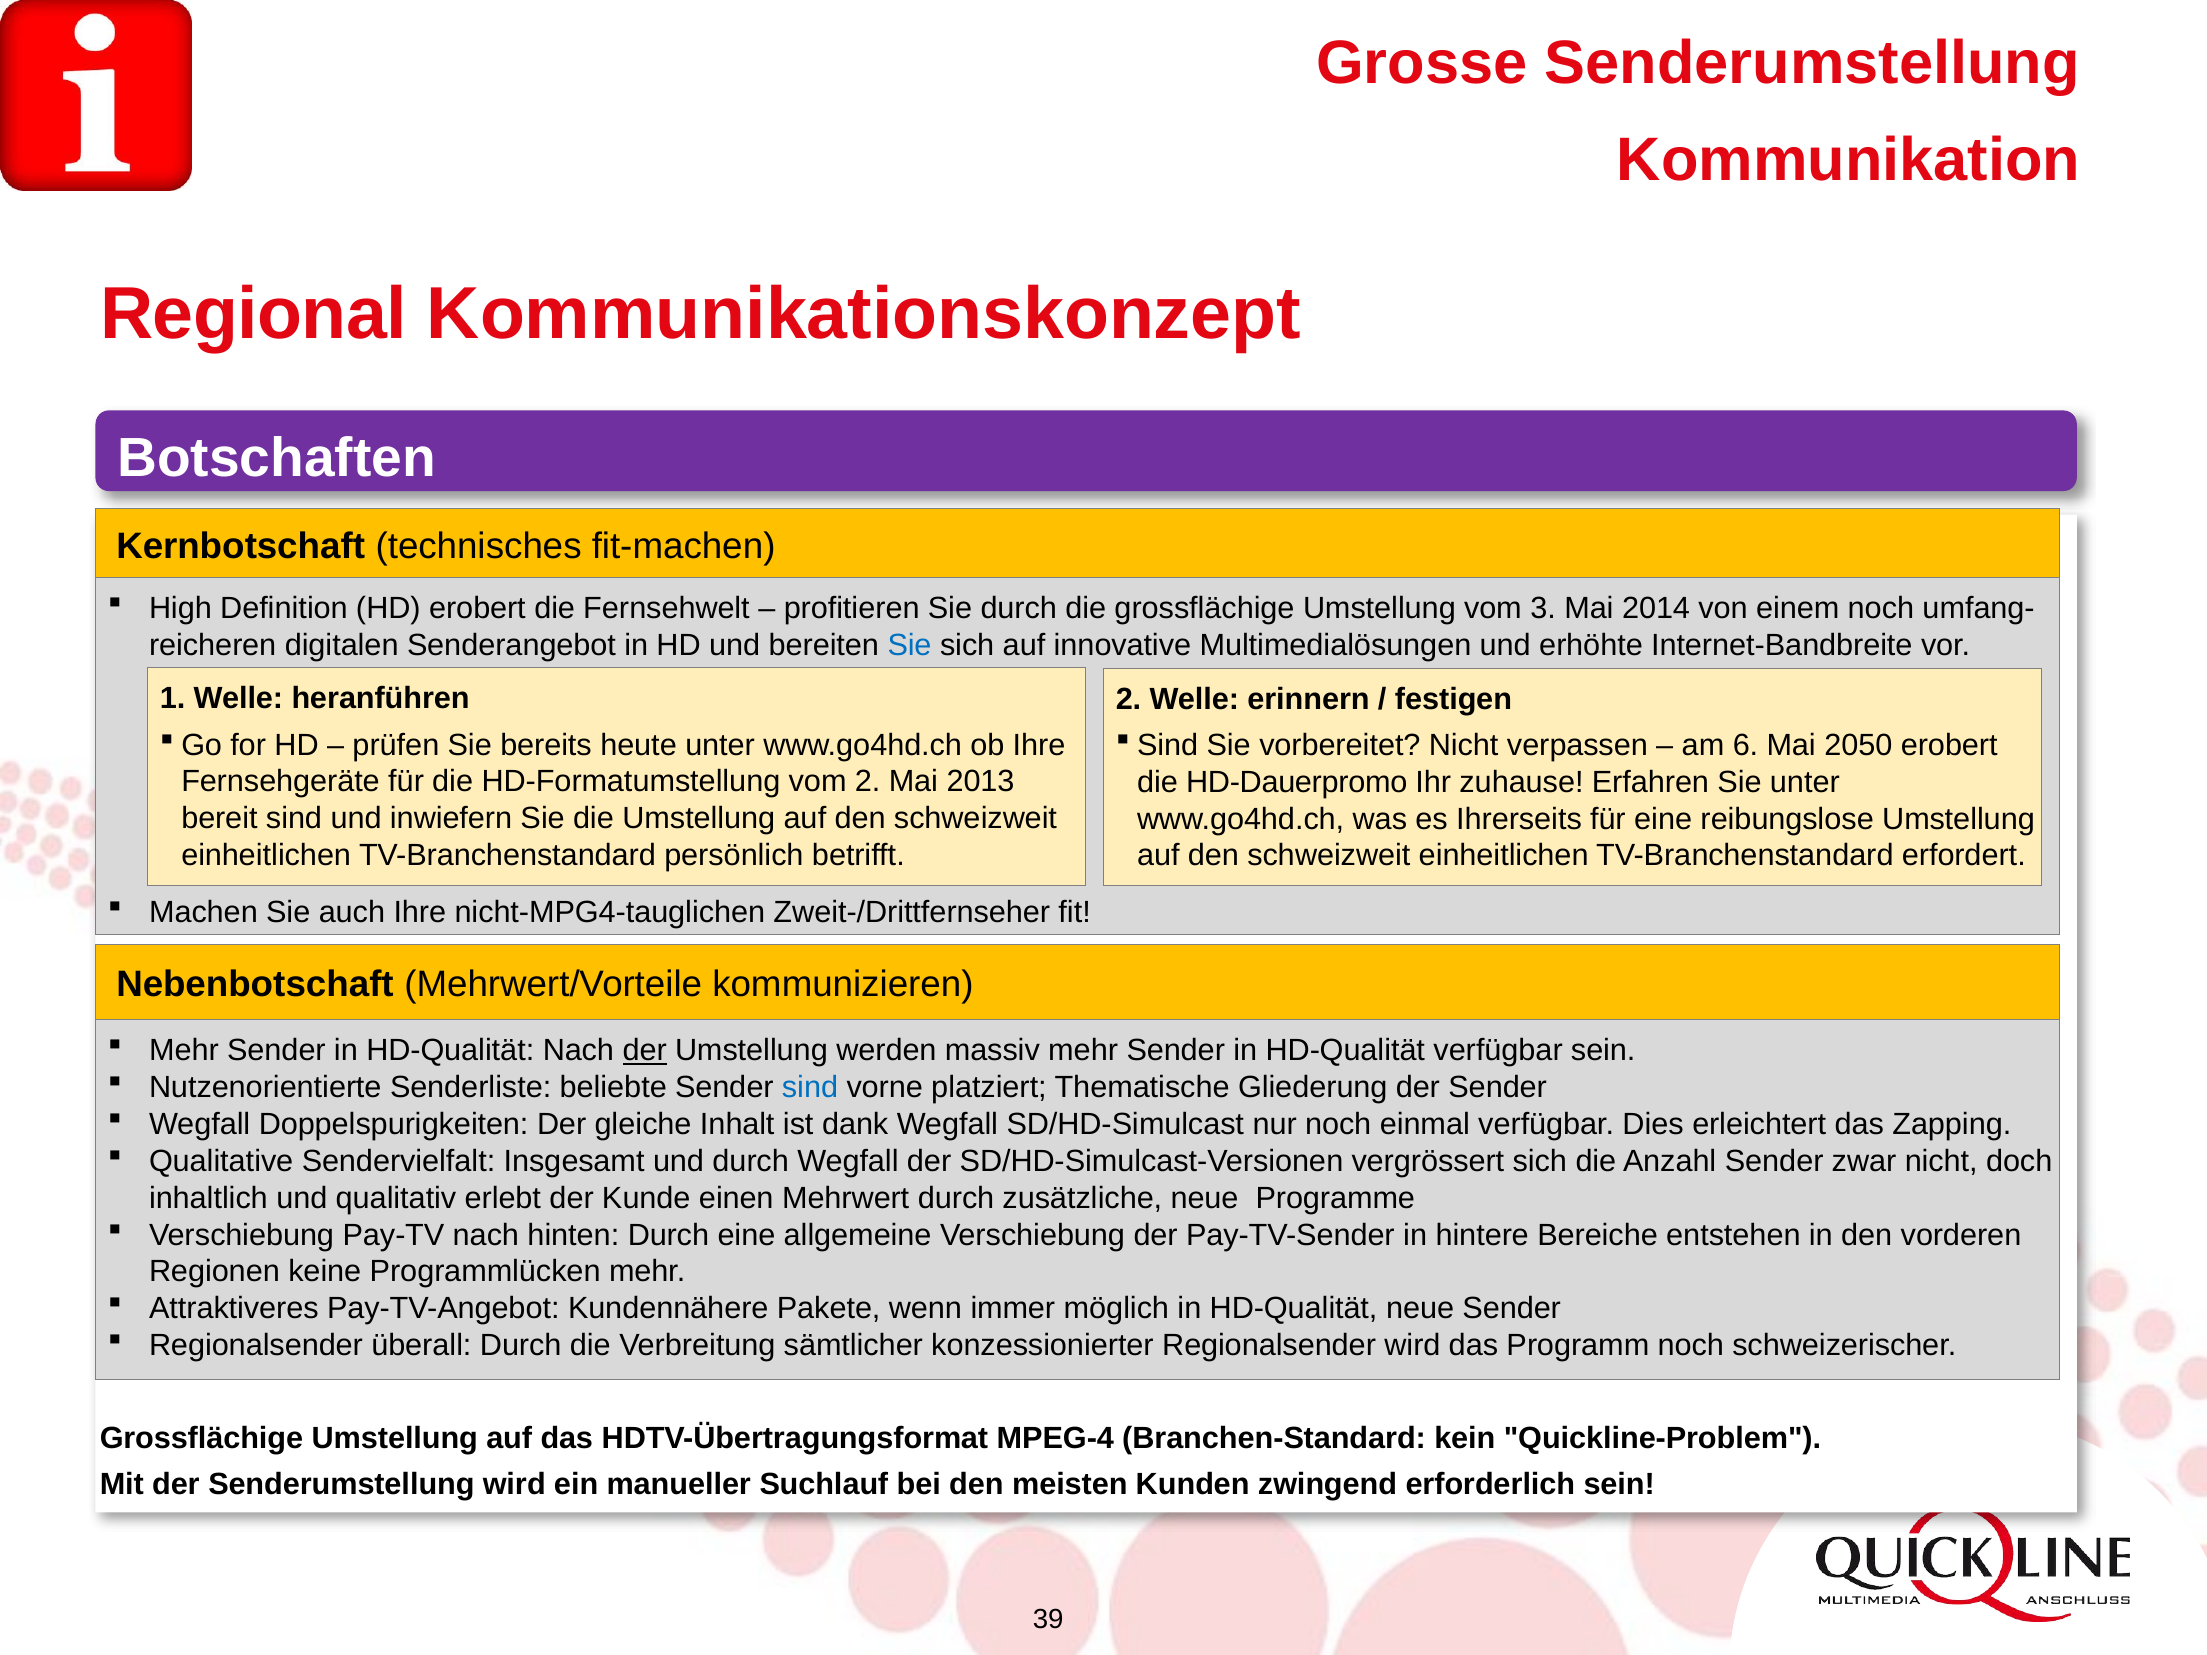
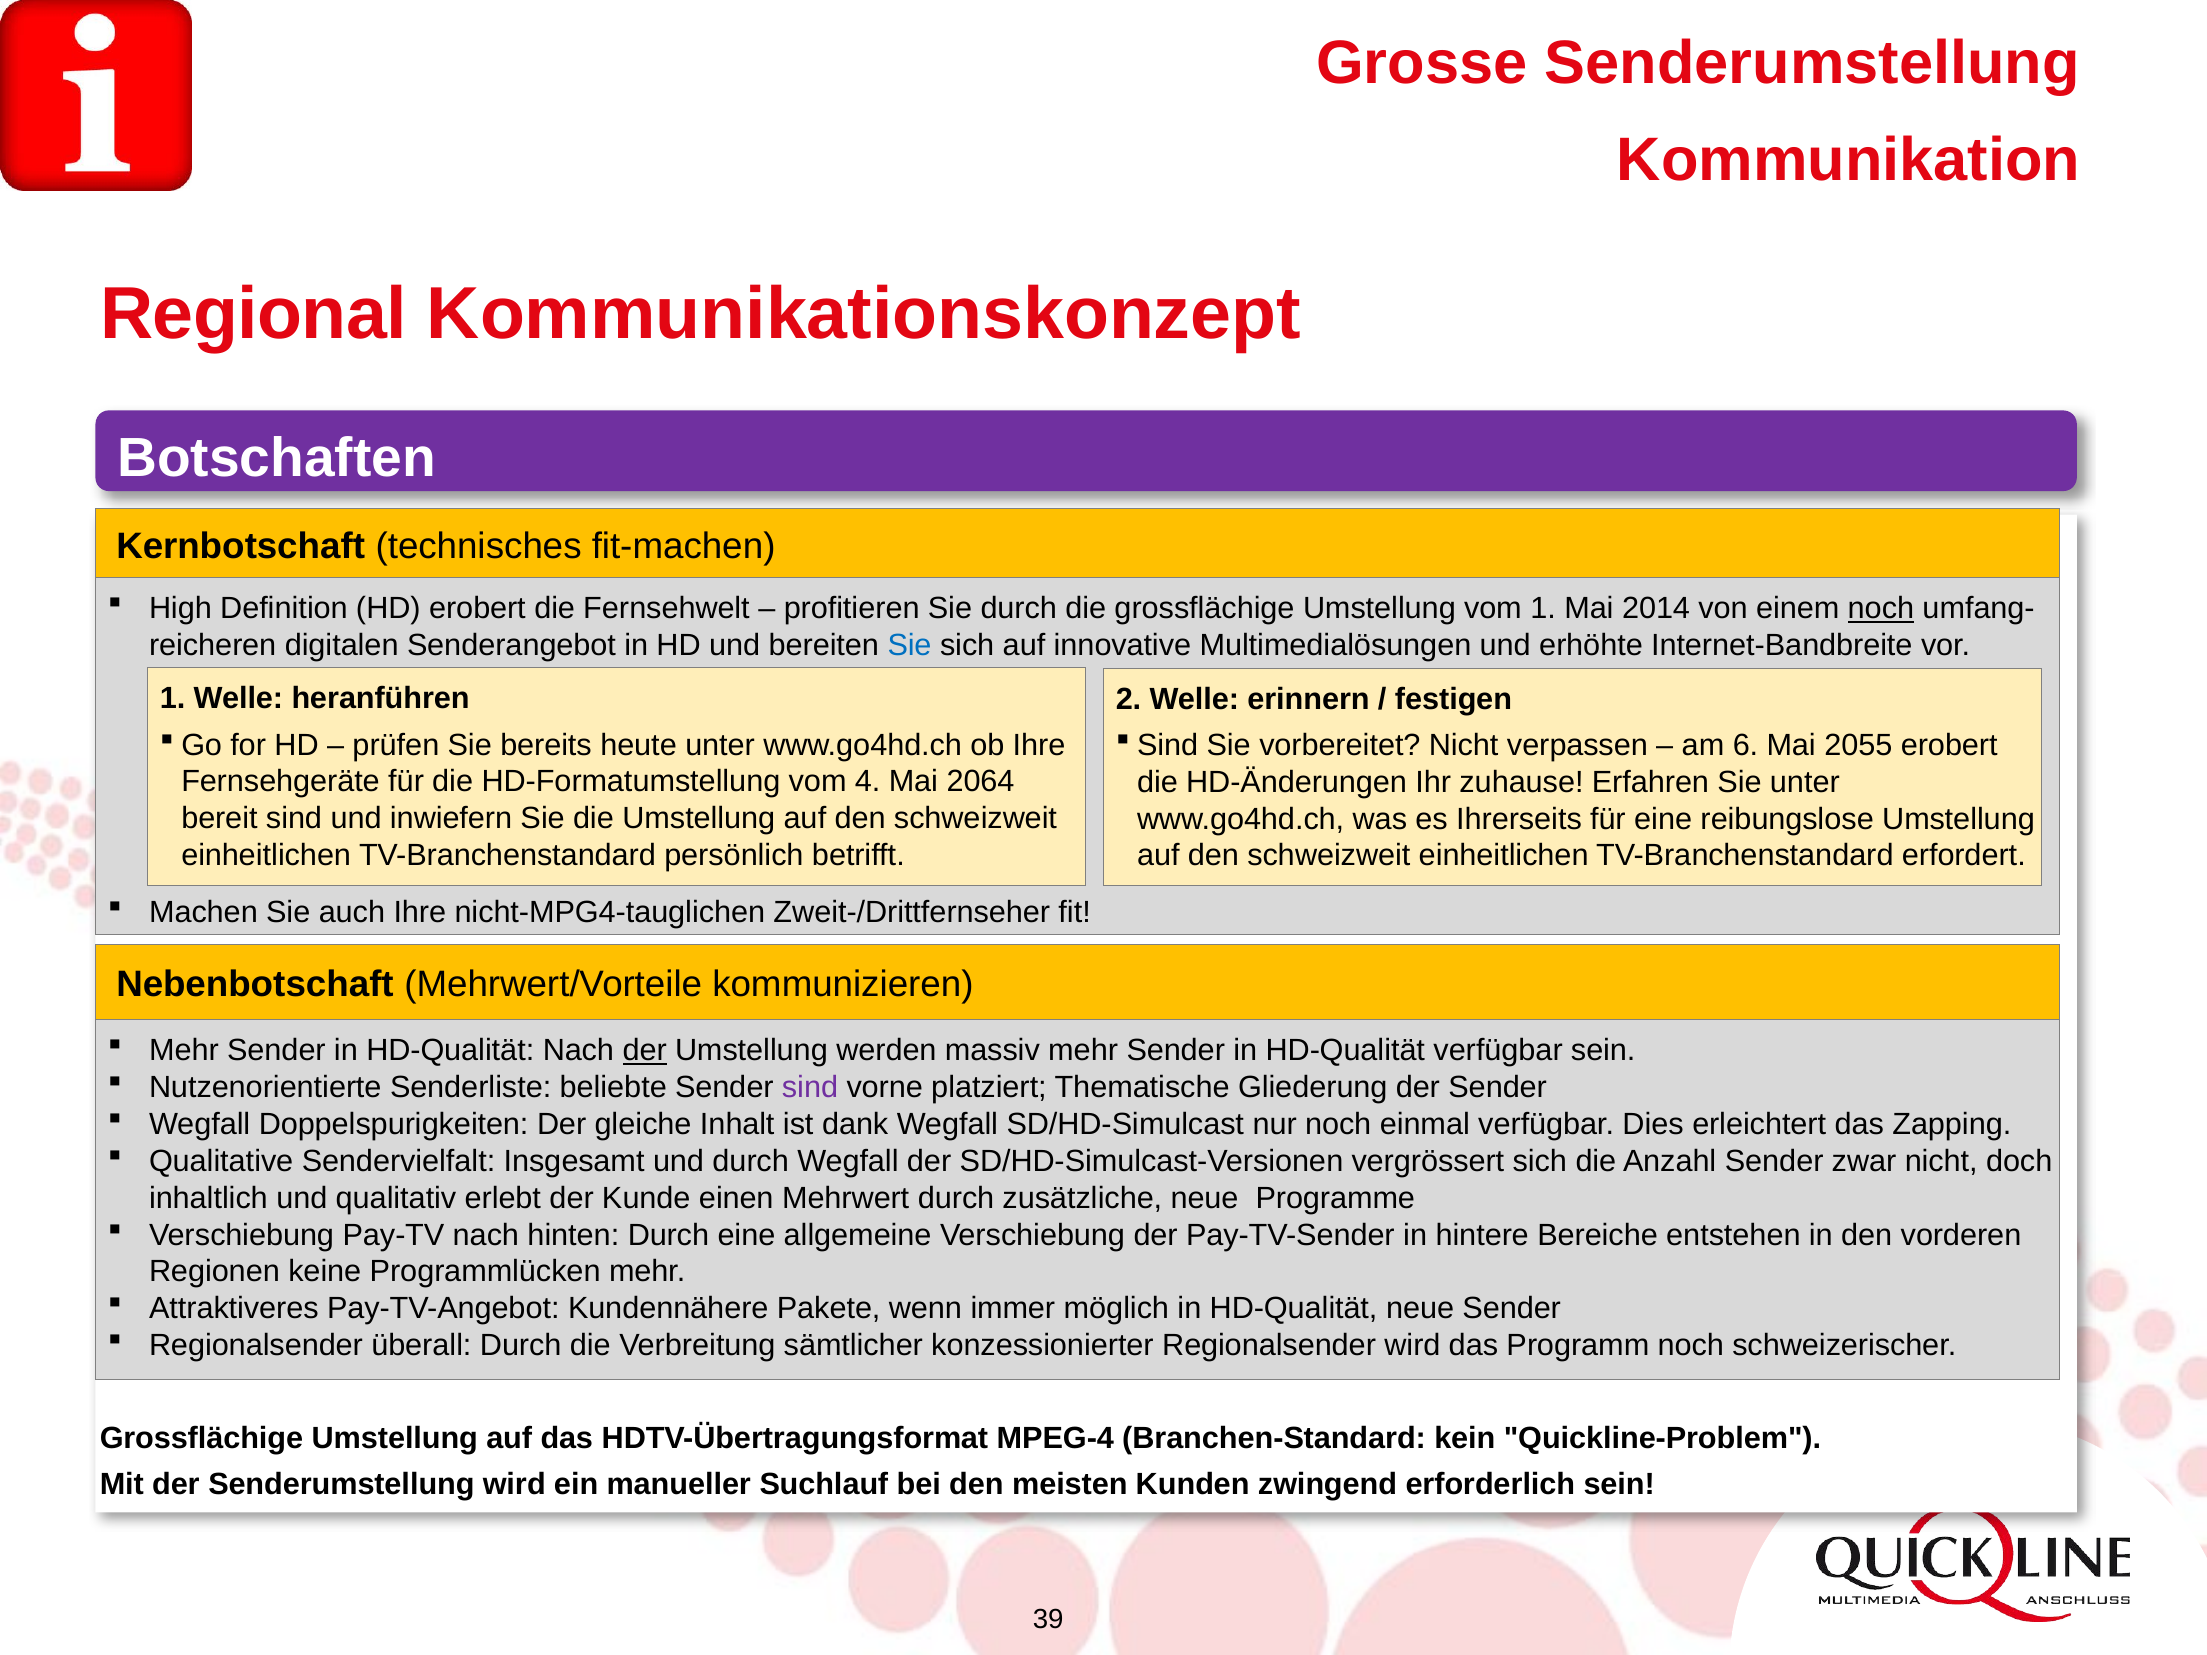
vom 3: 3 -> 1
noch at (1881, 609) underline: none -> present
2050: 2050 -> 2055
vom 2: 2 -> 4
2013: 2013 -> 2064
HD-Dauerpromo: HD-Dauerpromo -> HD-Änderungen
sind at (810, 1088) colour: blue -> purple
